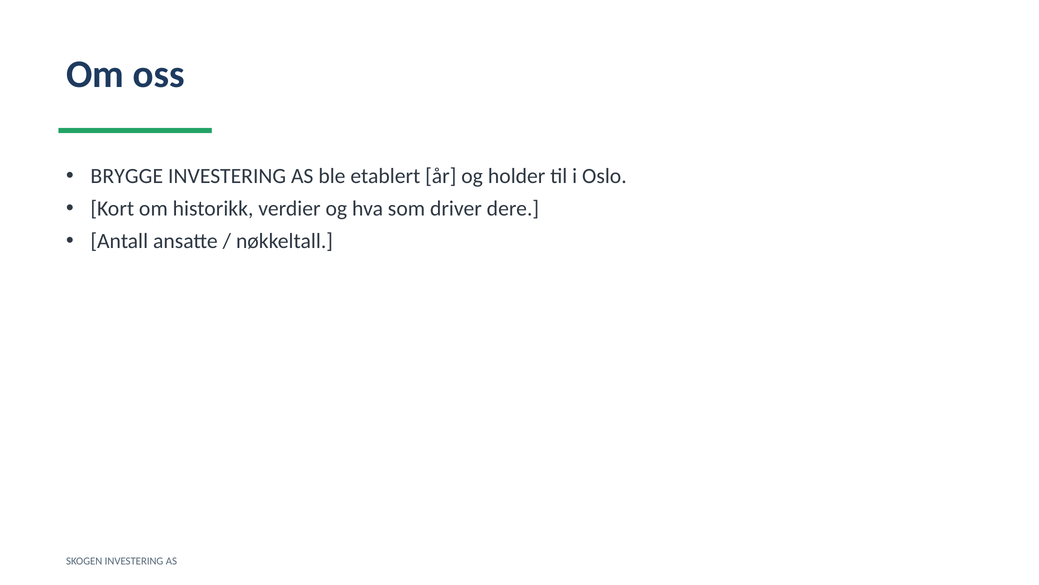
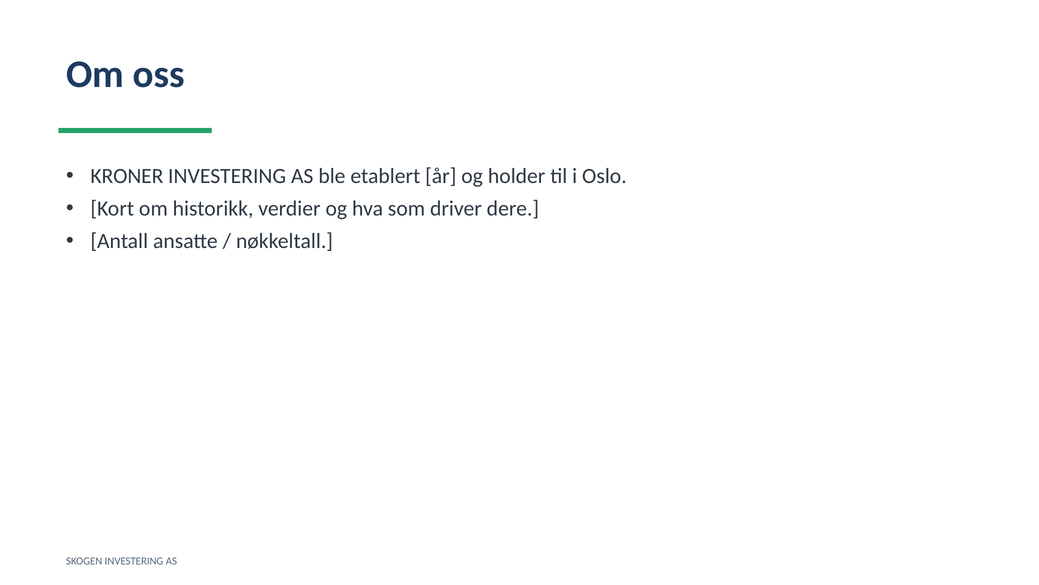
BRYGGE: BRYGGE -> KRONER
